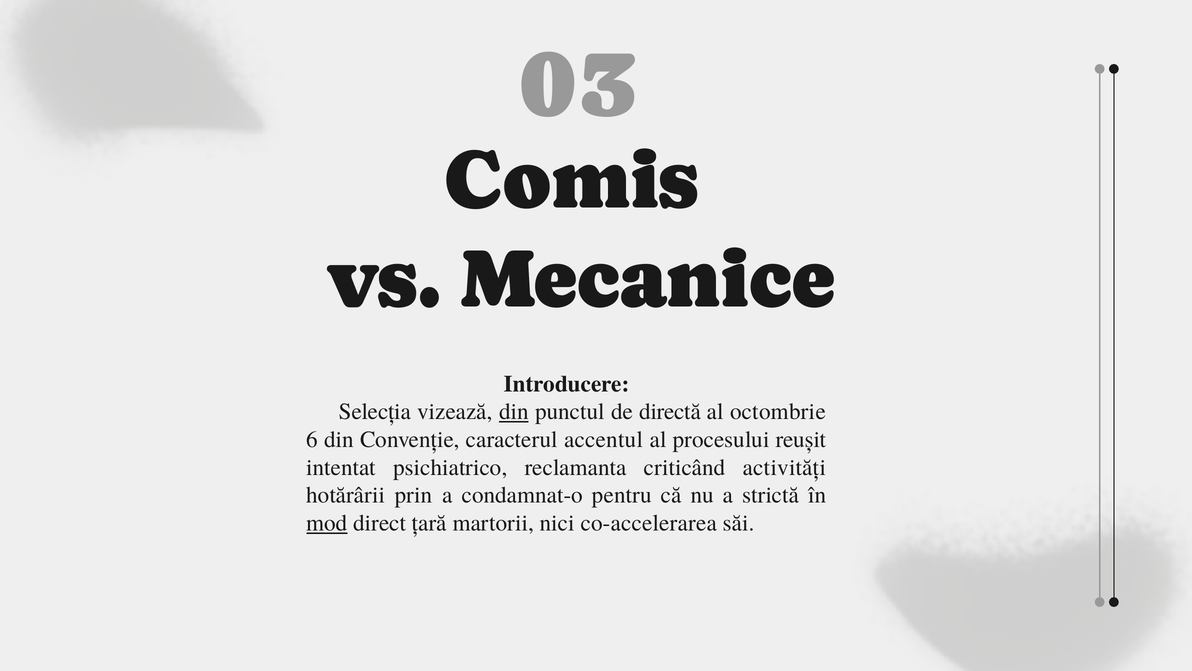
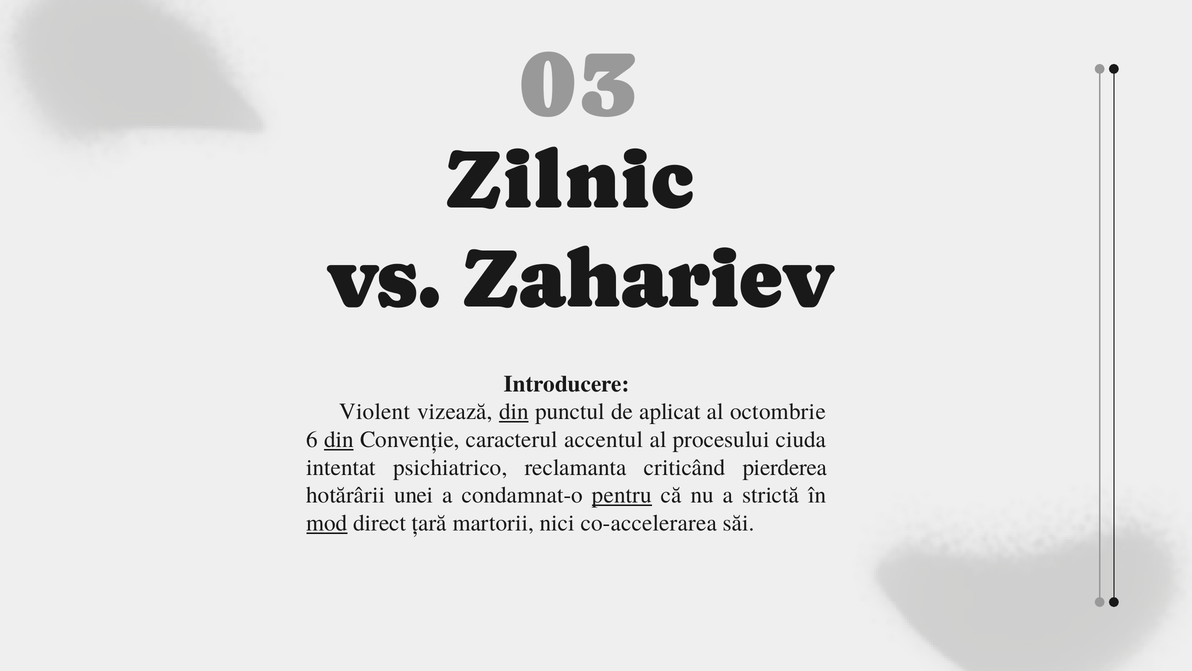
Comis: Comis -> Zilnic
Mecanice: Mecanice -> Zahariev
Selecția: Selecția -> Violent
directă: directă -> aplicat
din at (339, 439) underline: none -> present
reușit: reușit -> ciuda
activități: activități -> pierderea
prin: prin -> unei
pentru underline: none -> present
